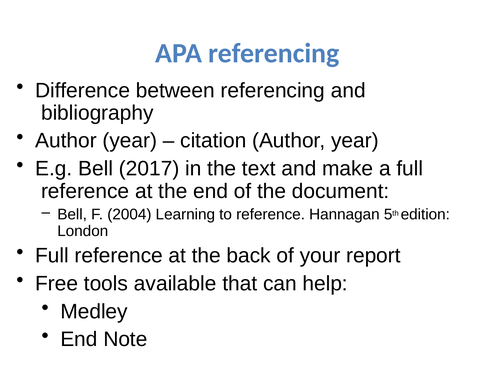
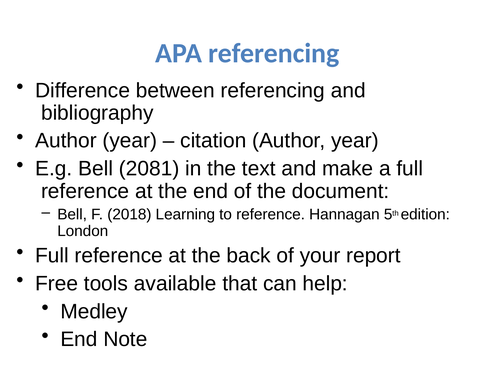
2017: 2017 -> 2081
2004: 2004 -> 2018
